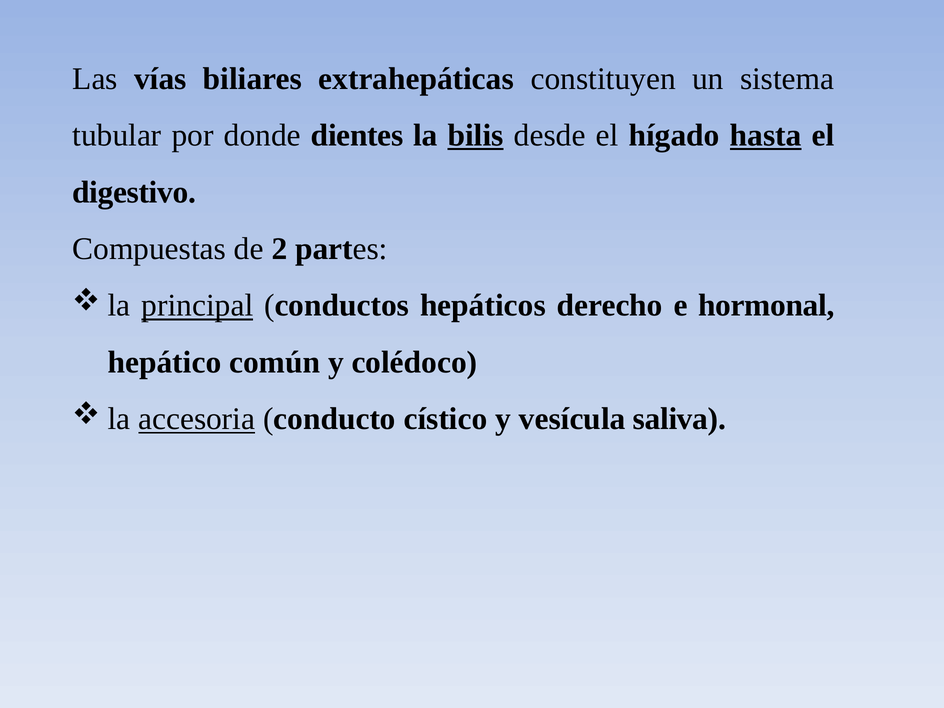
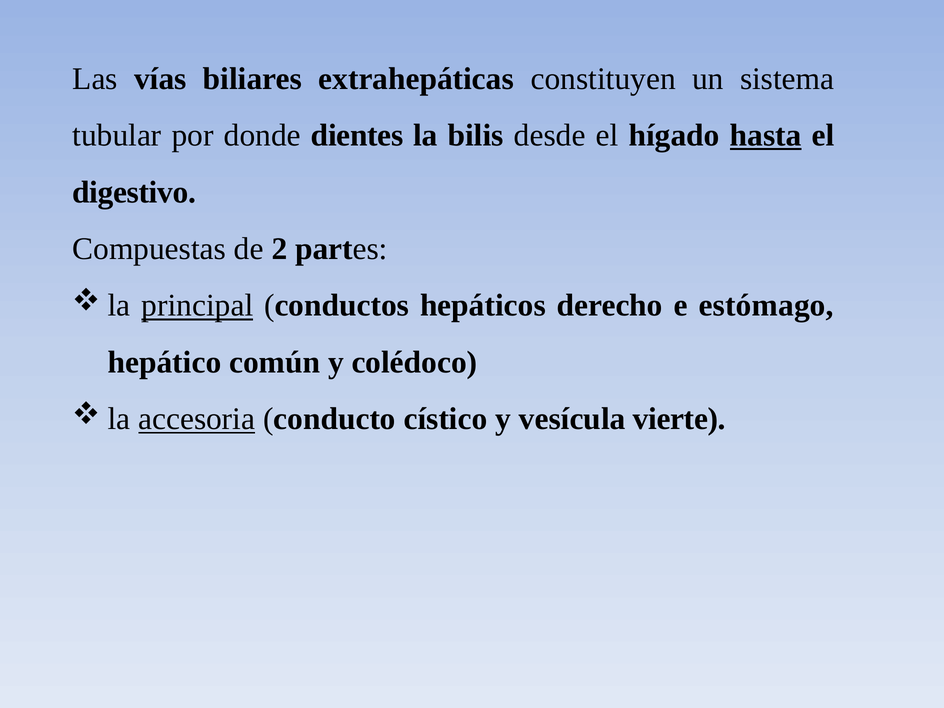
bilis underline: present -> none
hormonal: hormonal -> estómago
saliva: saliva -> vierte
